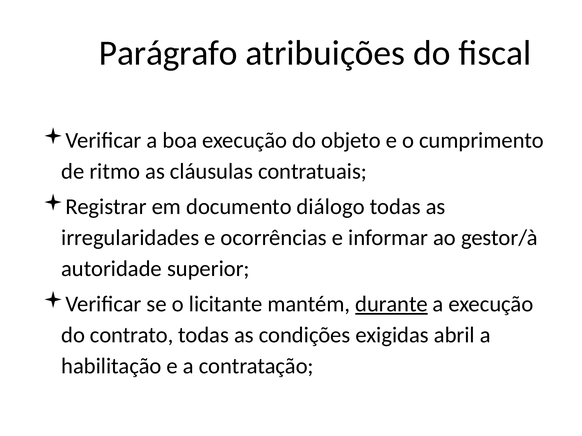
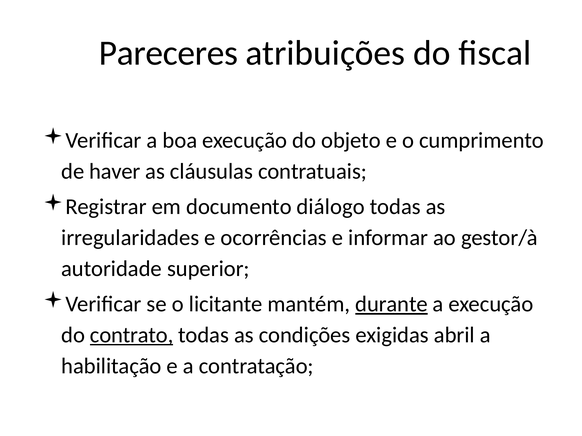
Parágrafo: Parágrafo -> Pareceres
ritmo: ritmo -> haver
contrato underline: none -> present
